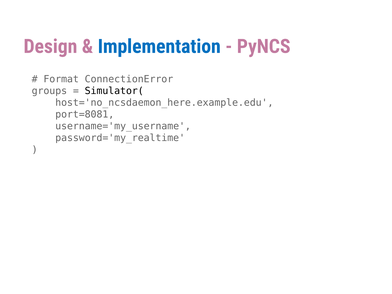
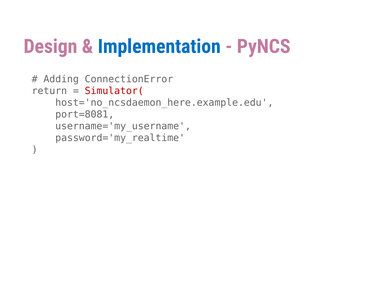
Format: Format -> Adding
groups: groups -> return
Simulator( colour: black -> red
